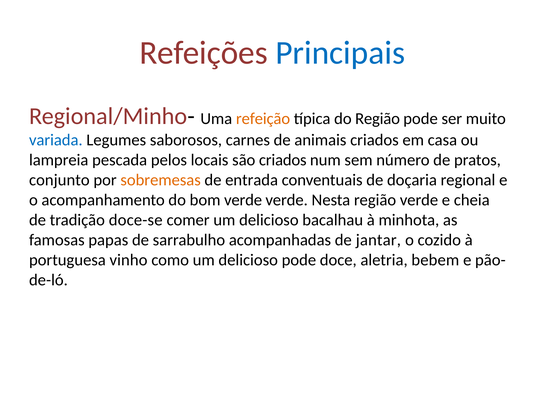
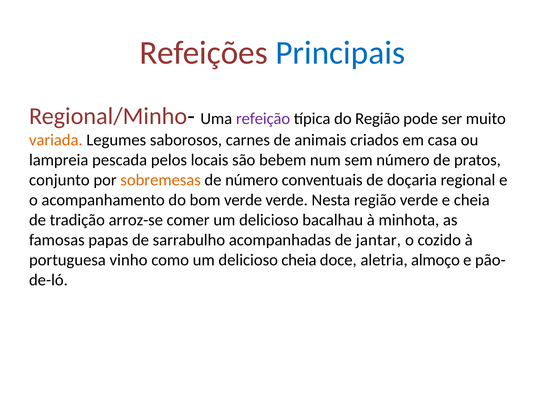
refeição colour: orange -> purple
variada colour: blue -> orange
são criados: criados -> bebem
de entrada: entrada -> número
doce-se: doce-se -> arroz-se
delicioso pode: pode -> cheia
bebem: bebem -> almoço
